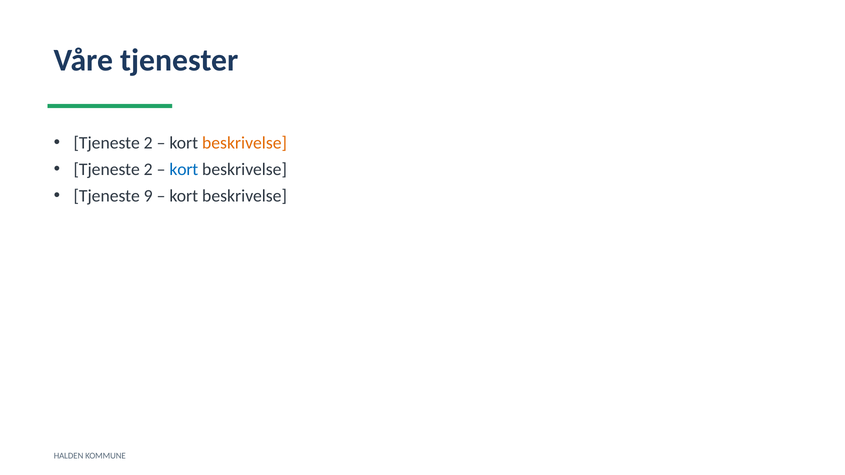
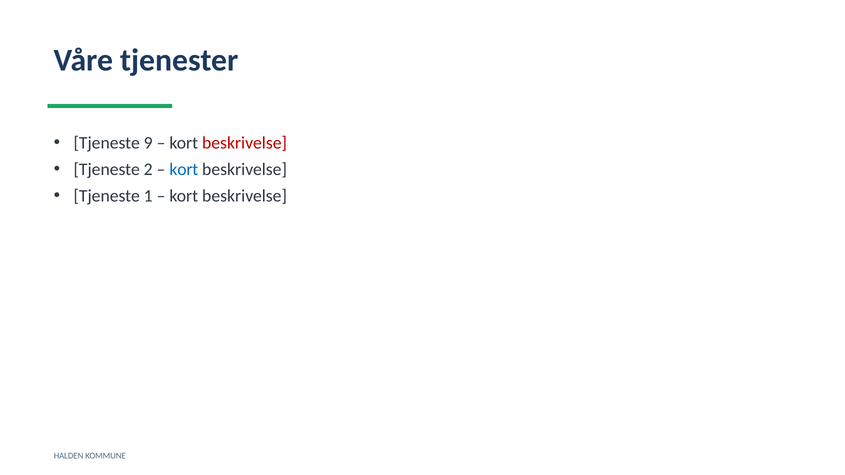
2 at (148, 143): 2 -> 9
beskrivelse at (245, 143) colour: orange -> red
9: 9 -> 1
